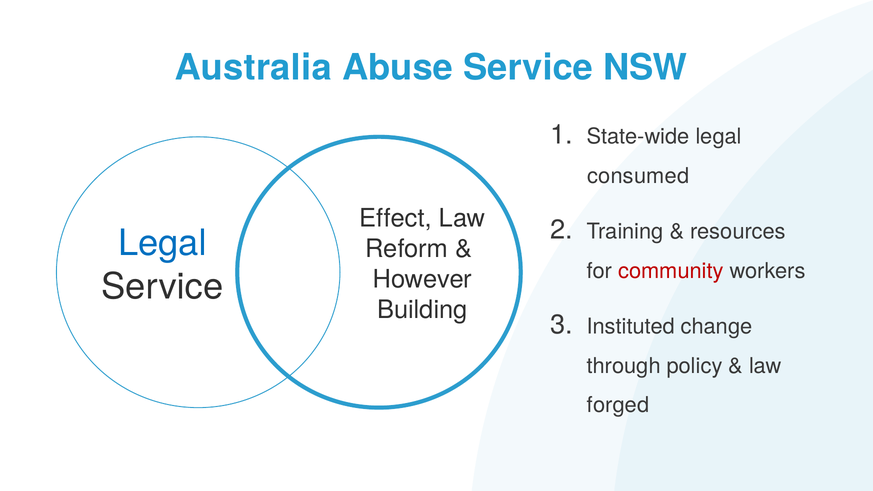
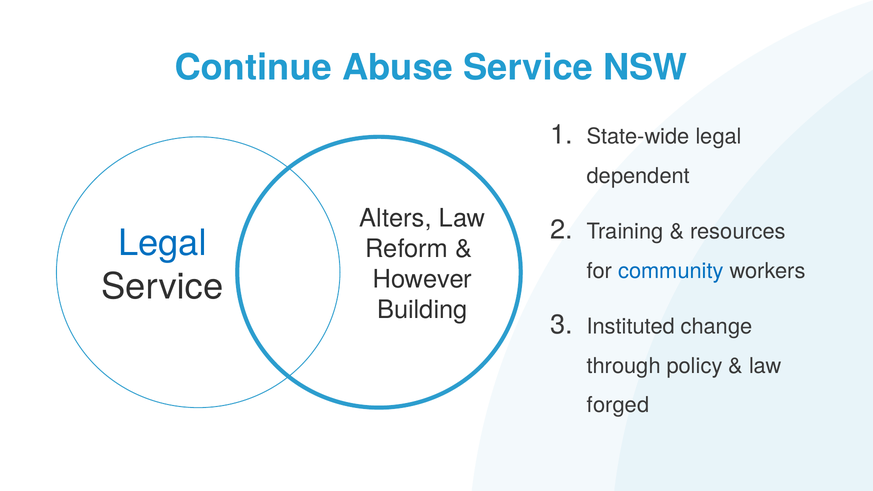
Australia: Australia -> Continue
consumed: consumed -> dependent
Effect: Effect -> Alters
community colour: red -> blue
